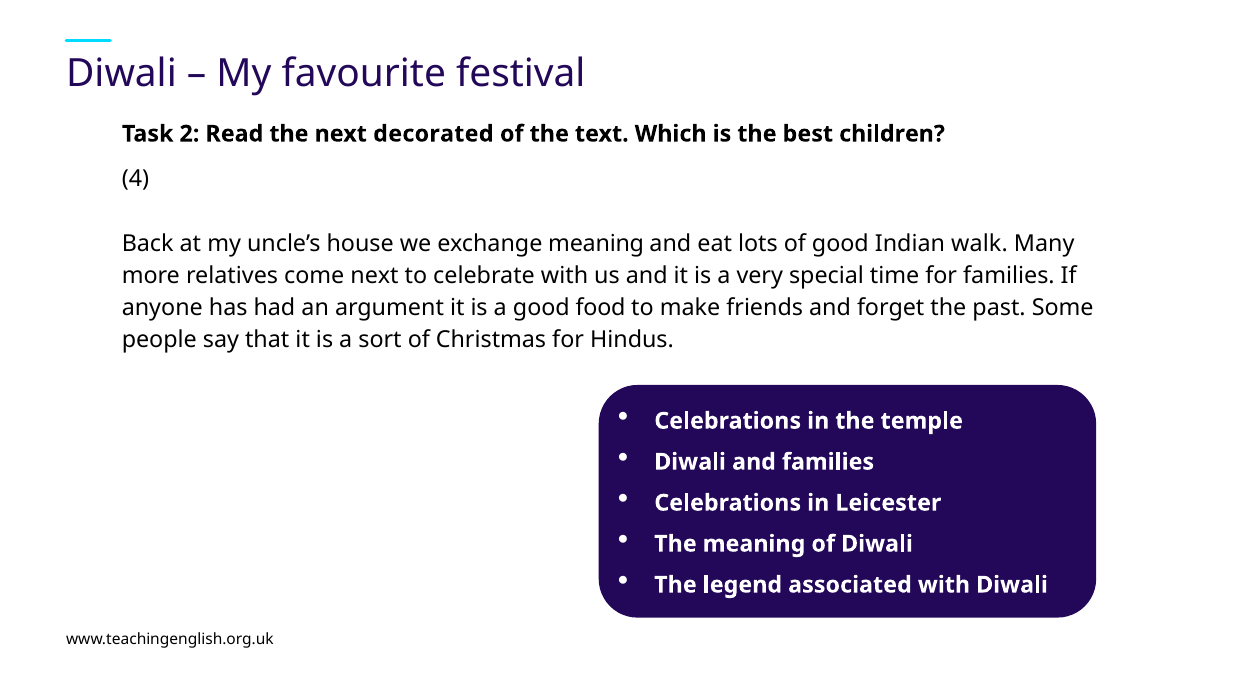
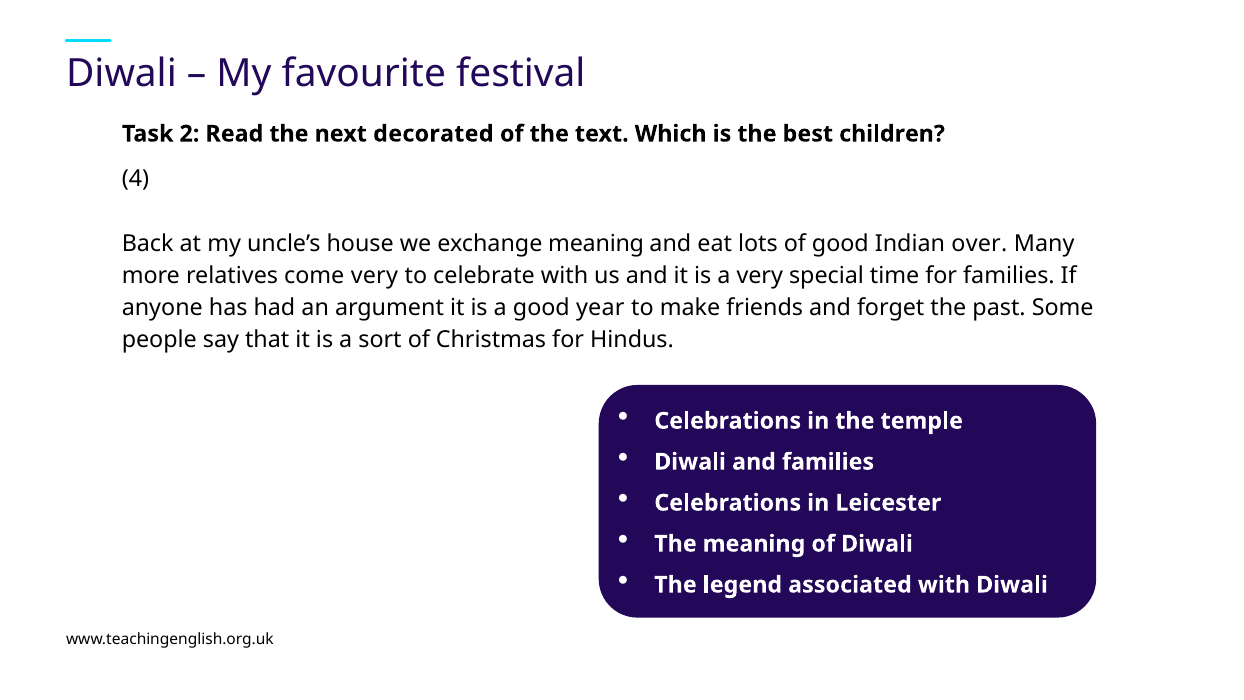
walk: walk -> over
come next: next -> very
food: food -> year
